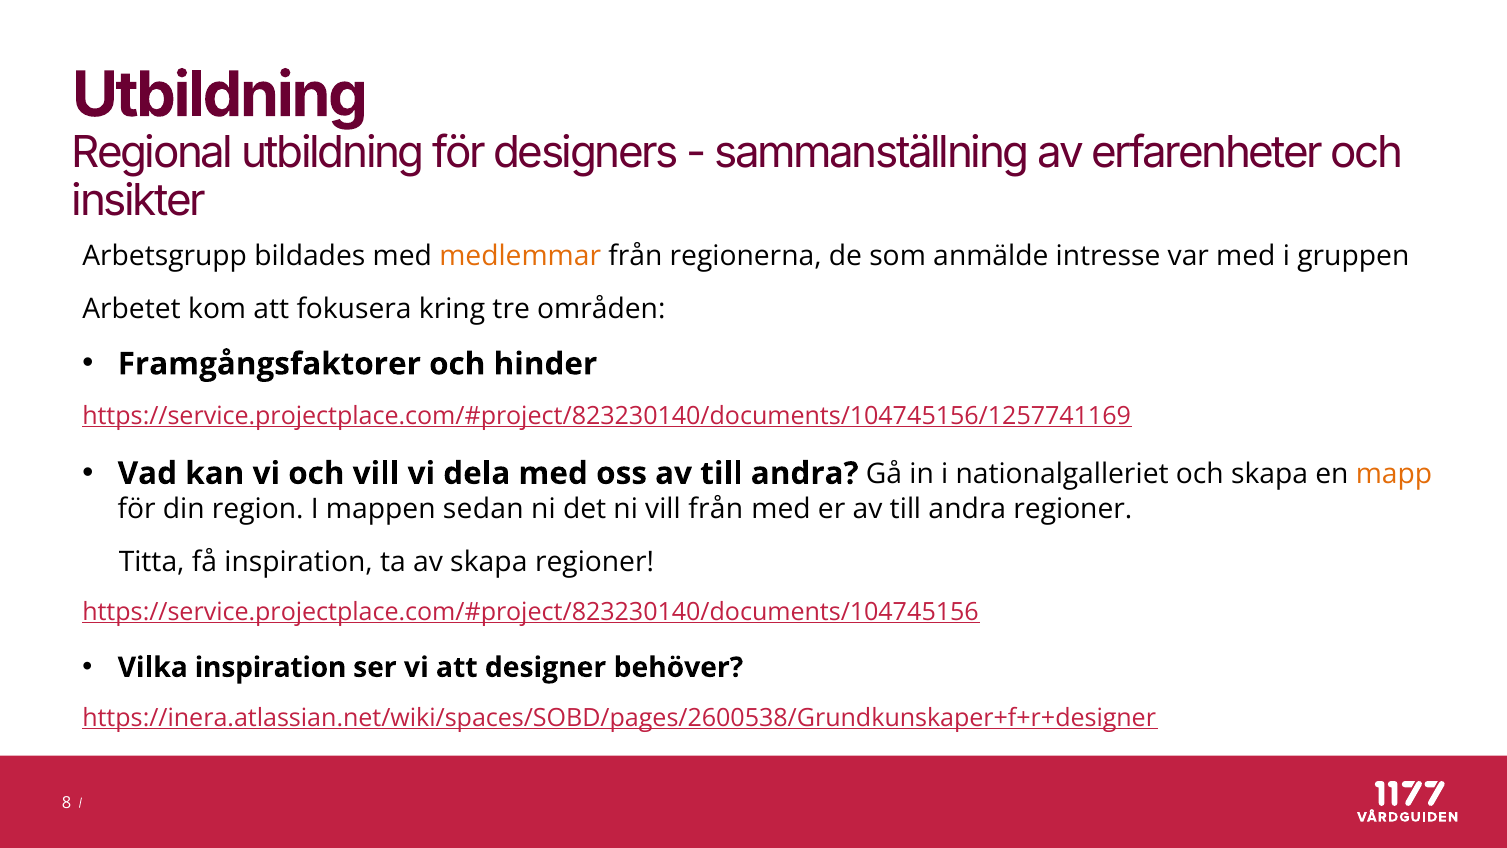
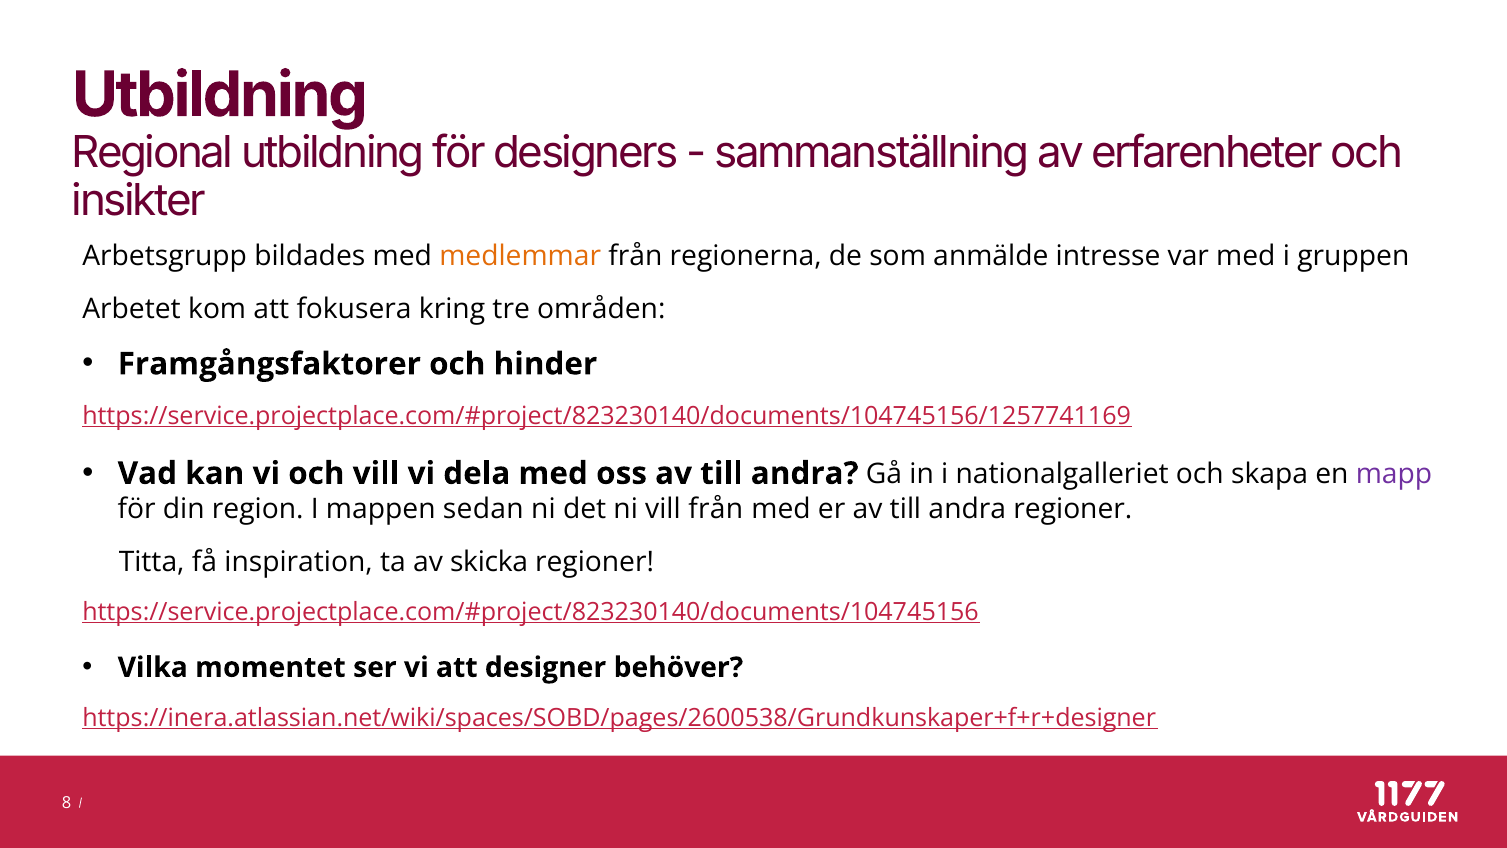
mapp colour: orange -> purple
av skapa: skapa -> skicka
Vilka inspiration: inspiration -> momentet
